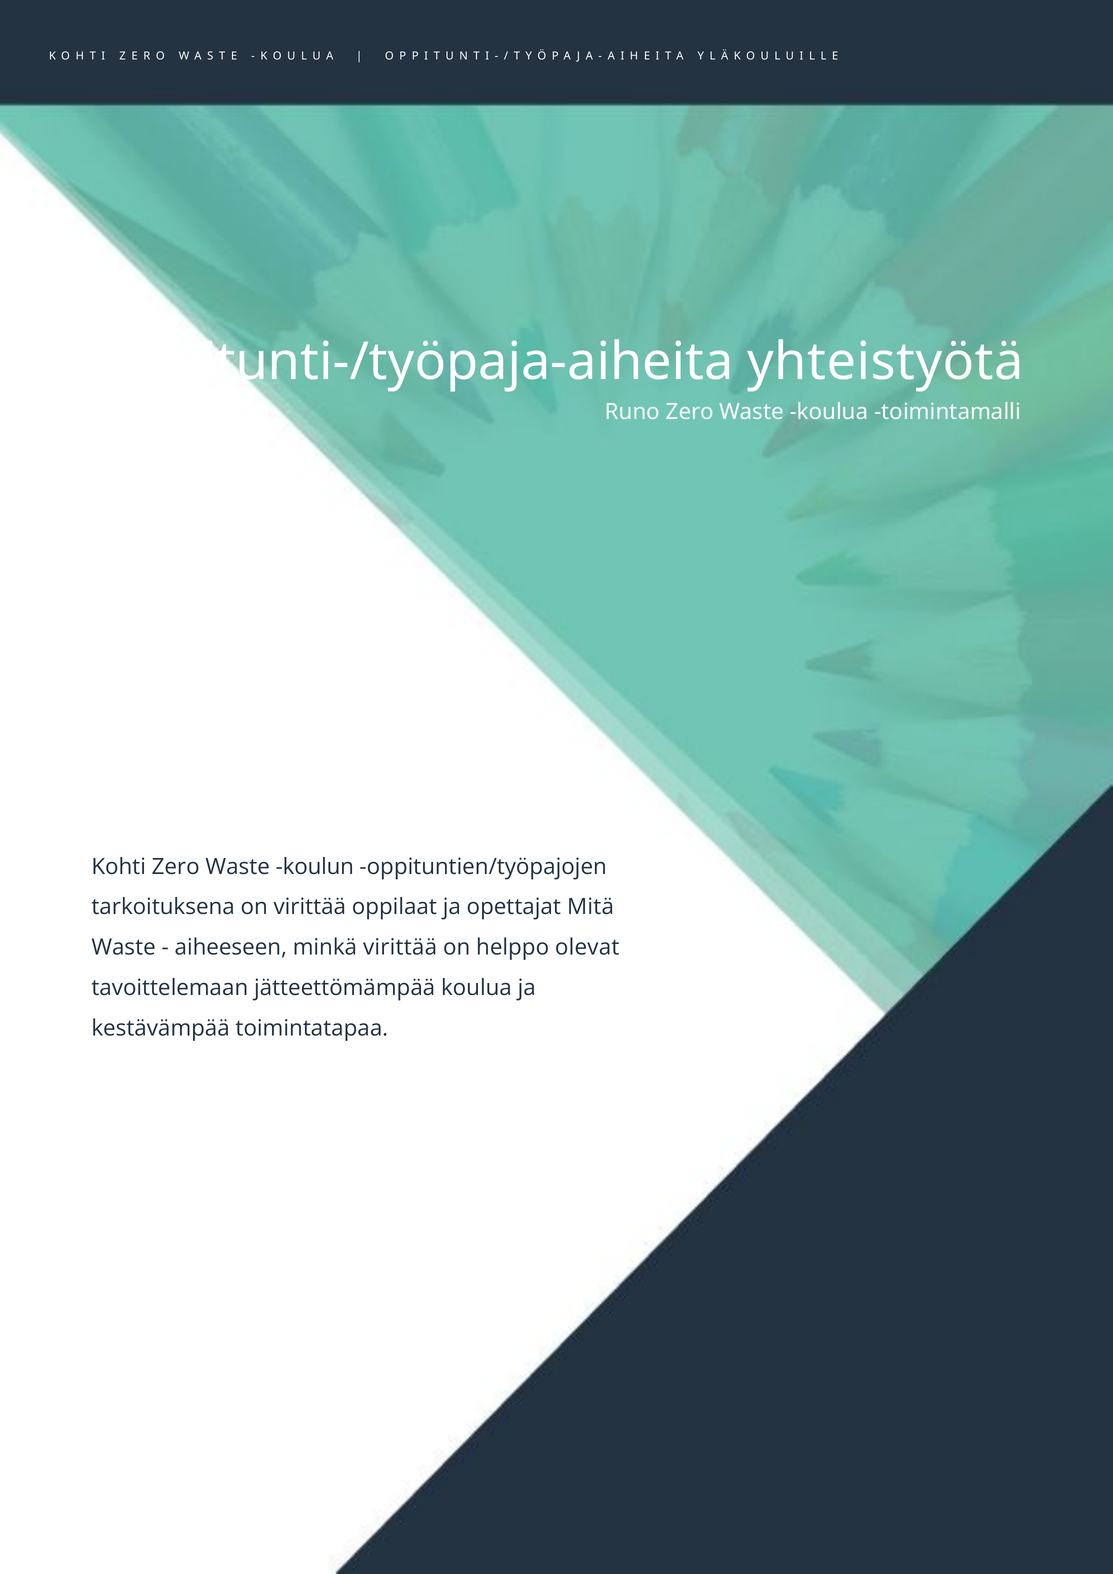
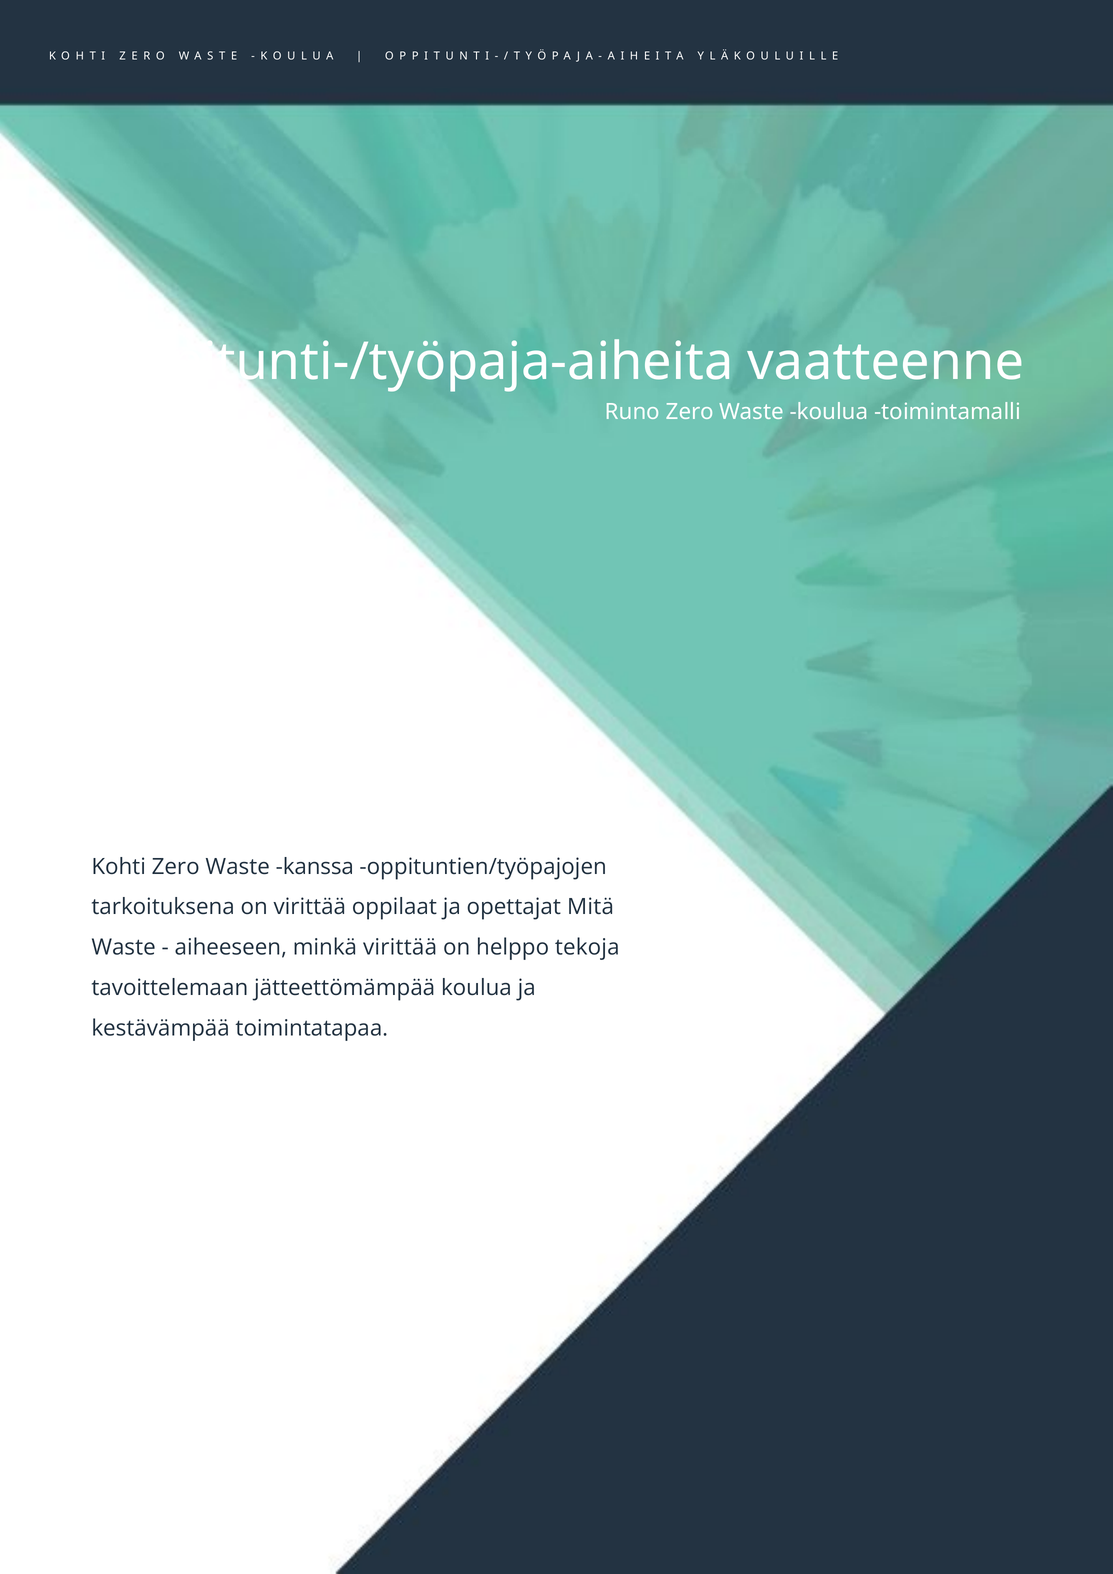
yhteistyötä: yhteistyötä -> vaatteenne
koulun: koulun -> kanssa
olevat: olevat -> tekoja
